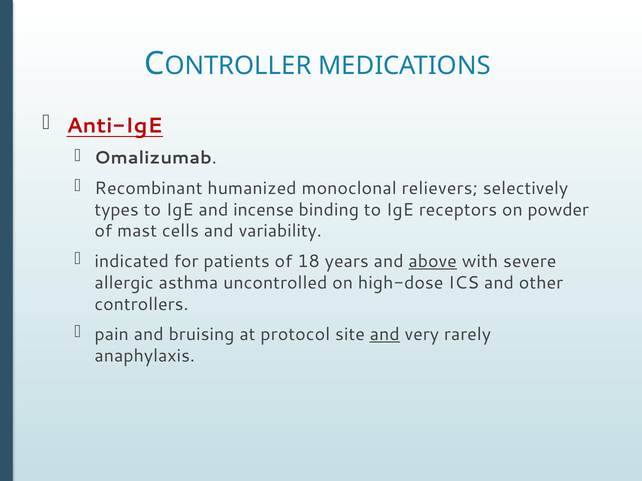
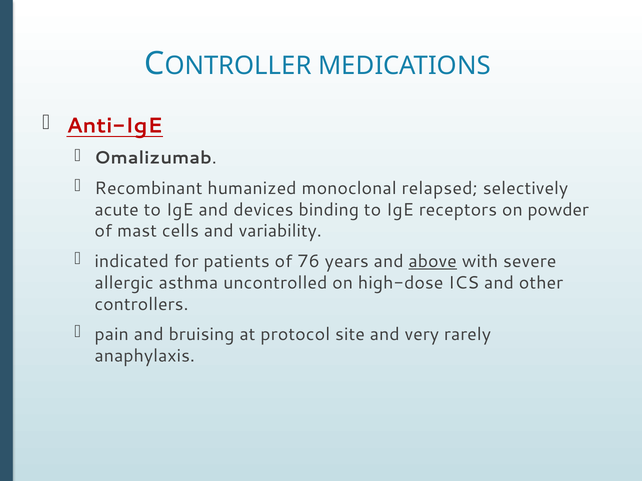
relievers: relievers -> relapsed
types: types -> acute
incense: incense -> devices
18: 18 -> 76
and at (385, 335) underline: present -> none
